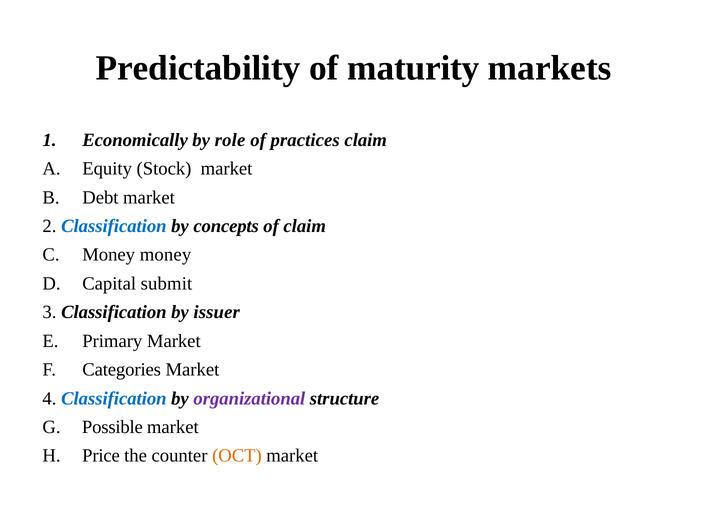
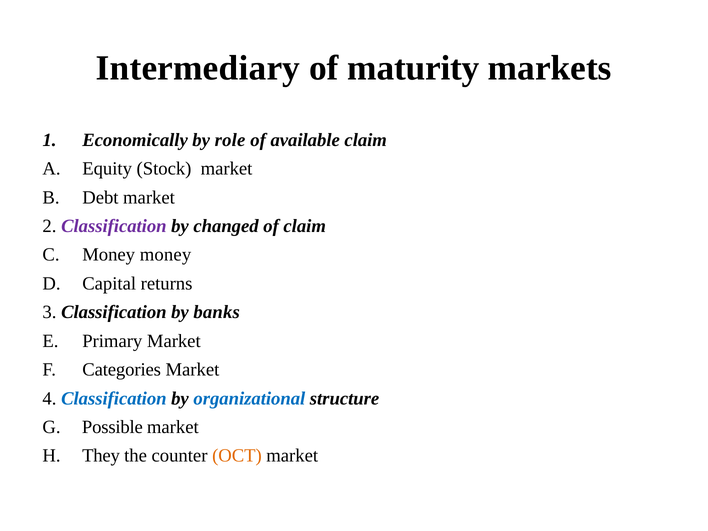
Predictability: Predictability -> Intermediary
practices: practices -> available
Classification at (114, 226) colour: blue -> purple
concepts: concepts -> changed
submit: submit -> returns
issuer: issuer -> banks
organizational colour: purple -> blue
Price: Price -> They
